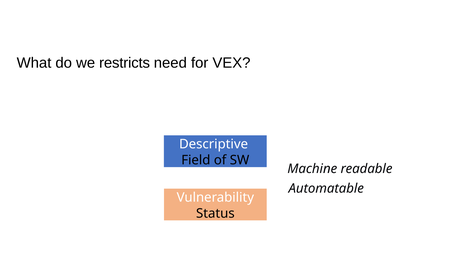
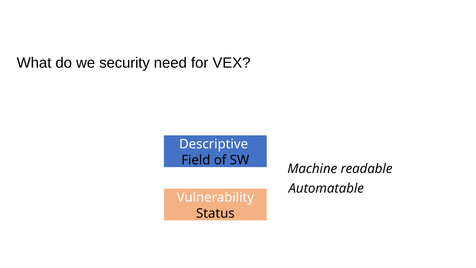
restricts: restricts -> security
